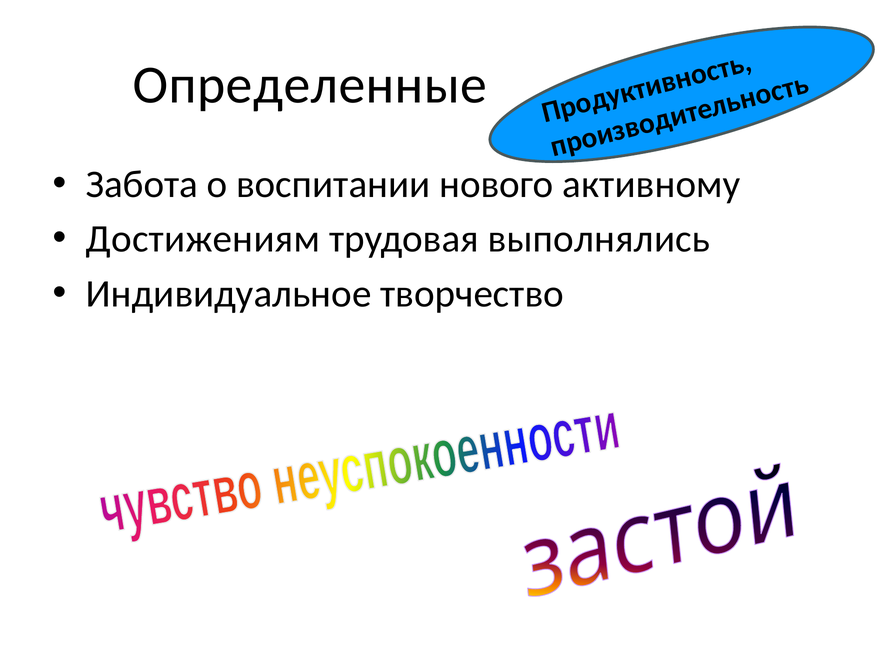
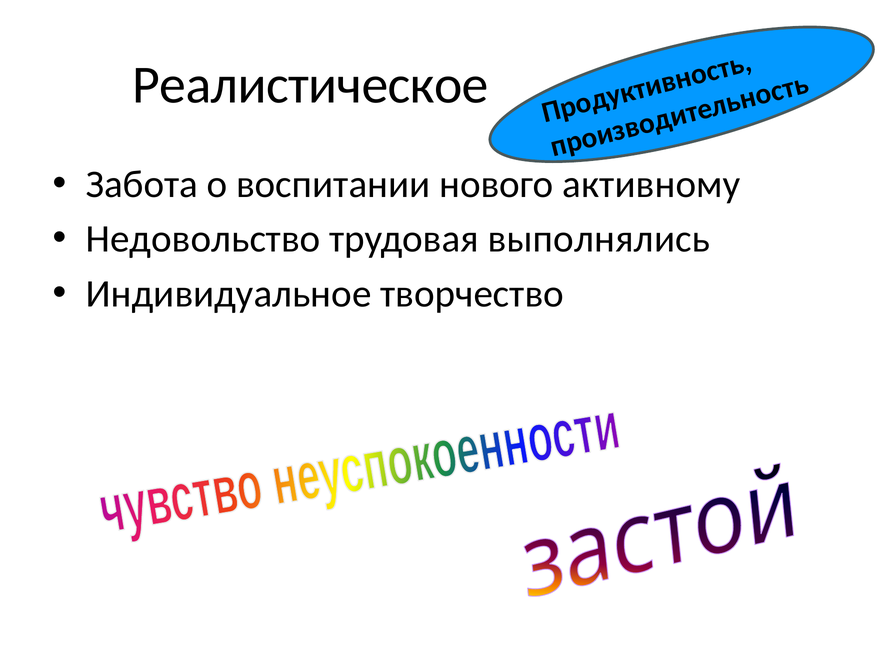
Определенные: Определенные -> Реалистическое
Достижениям: Достижениям -> Недовольство
